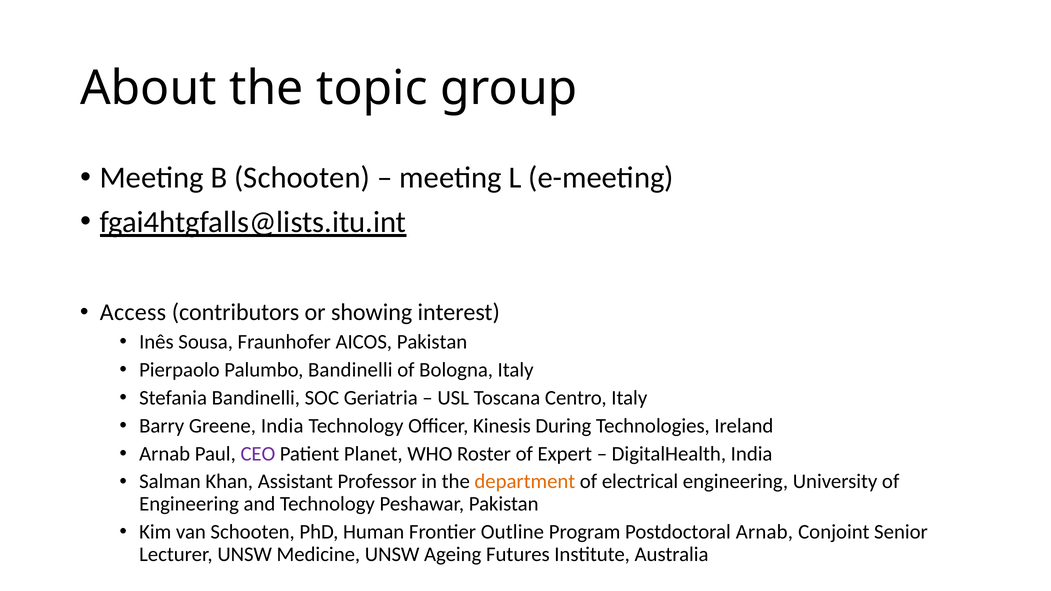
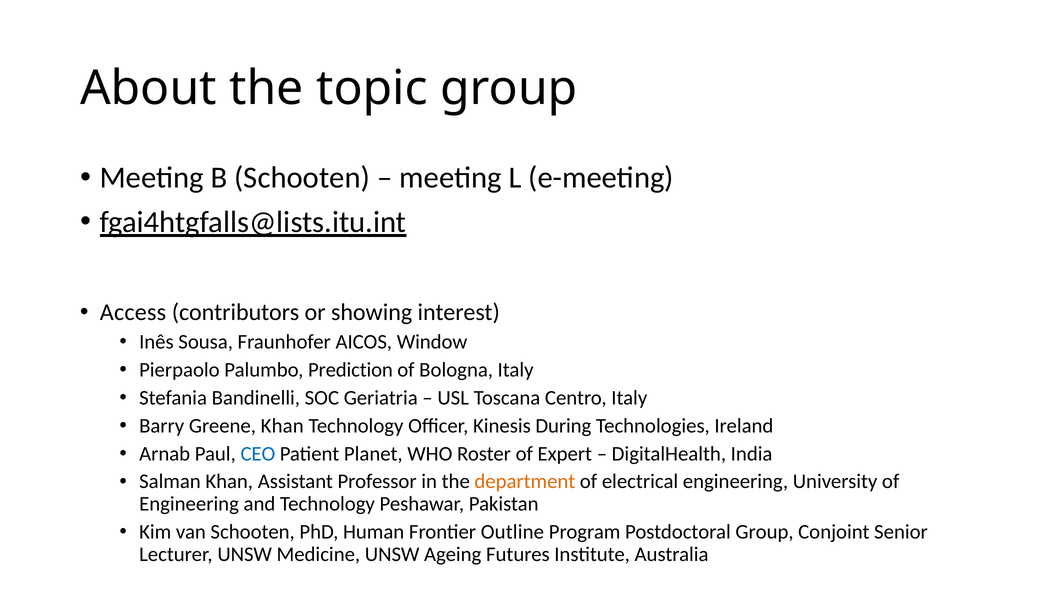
AICOS Pakistan: Pakistan -> Window
Palumbo Bandinelli: Bandinelli -> Prediction
Greene India: India -> Khan
CEO colour: purple -> blue
Postdoctoral Arnab: Arnab -> Group
